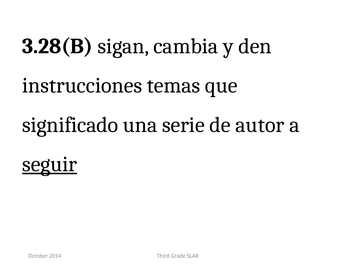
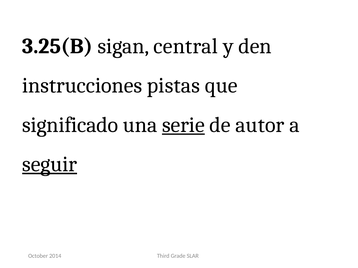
3.28(B: 3.28(B -> 3.25(B
cambia: cambia -> central
temas: temas -> pistas
serie underline: none -> present
